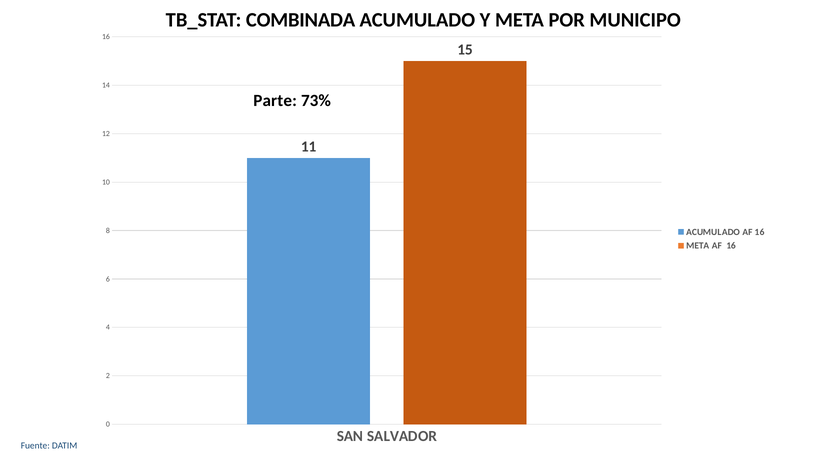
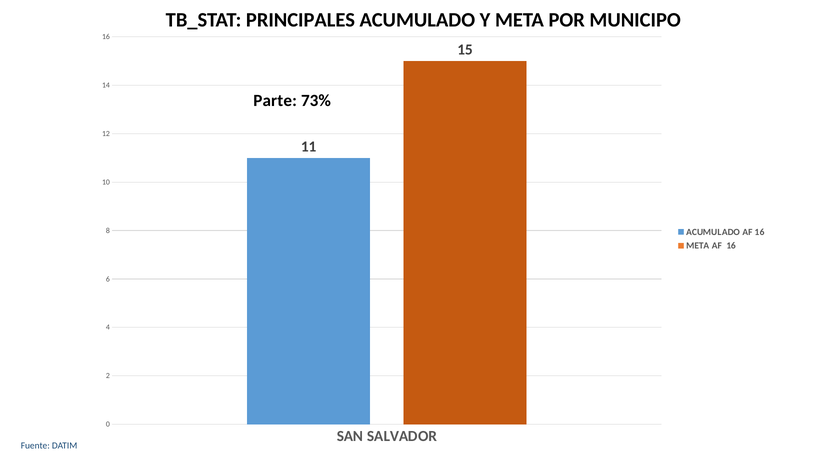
COMBINADA: COMBINADA -> PRINCIPALES
